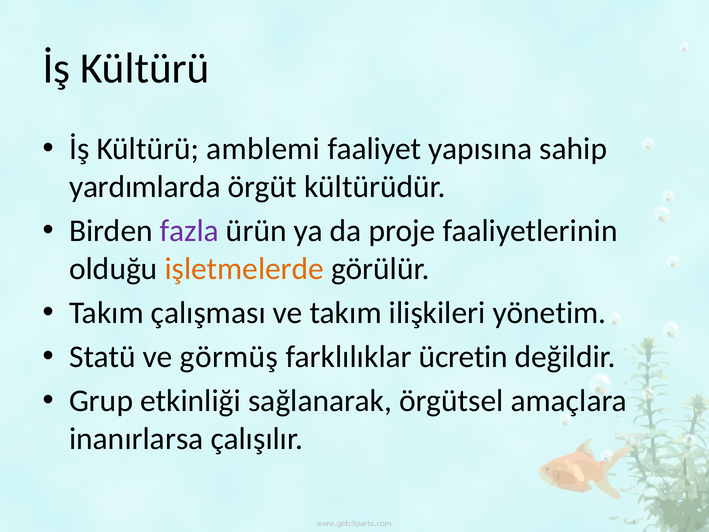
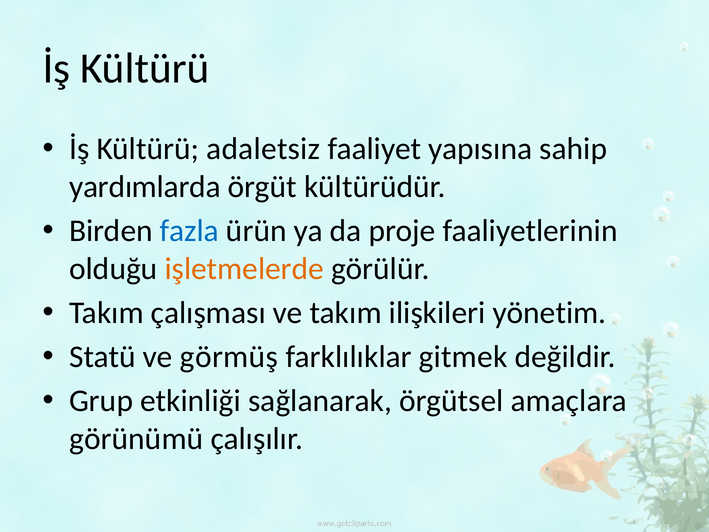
amblemi: amblemi -> adaletsiz
fazla colour: purple -> blue
ücretin: ücretin -> gitmek
inanırlarsa: inanırlarsa -> görünümü
